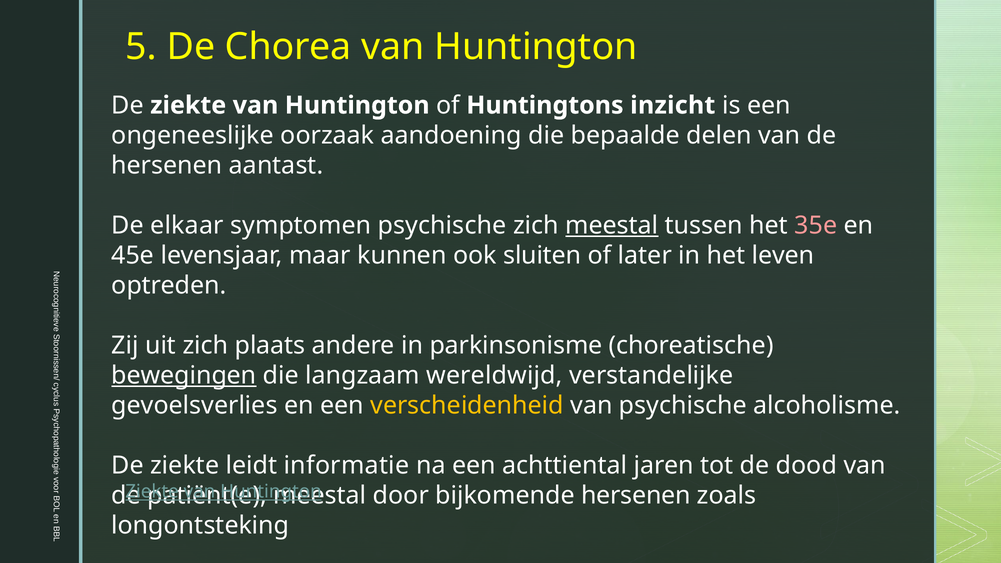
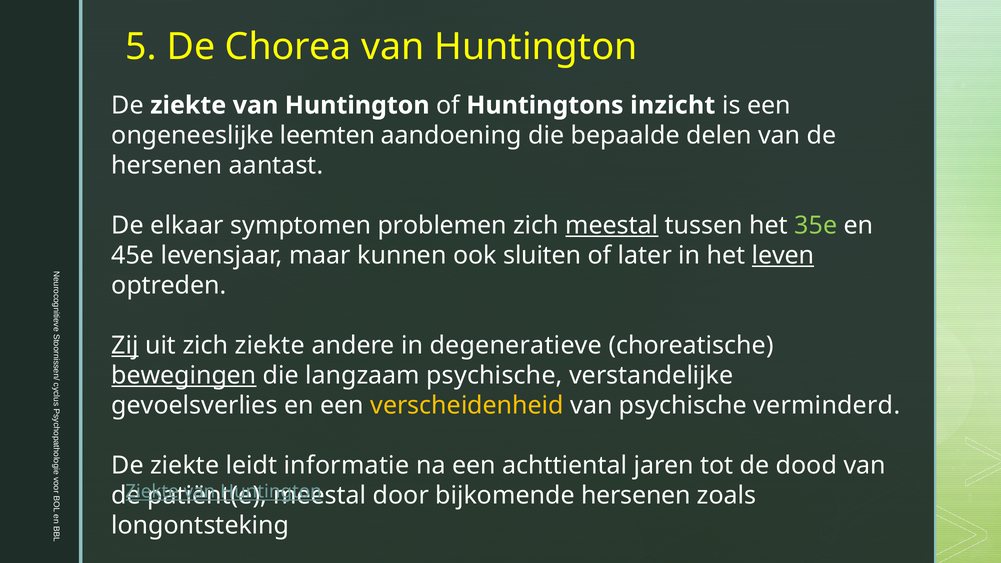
oorzaak: oorzaak -> leemten
symptomen psychische: psychische -> problemen
35e colour: pink -> light green
leven underline: none -> present
Zij underline: none -> present
zich plaats: plaats -> ziekte
parkinsonisme: parkinsonisme -> degeneratieve
langzaam wereldwijd: wereldwijd -> psychische
alcoholisme: alcoholisme -> verminderd
